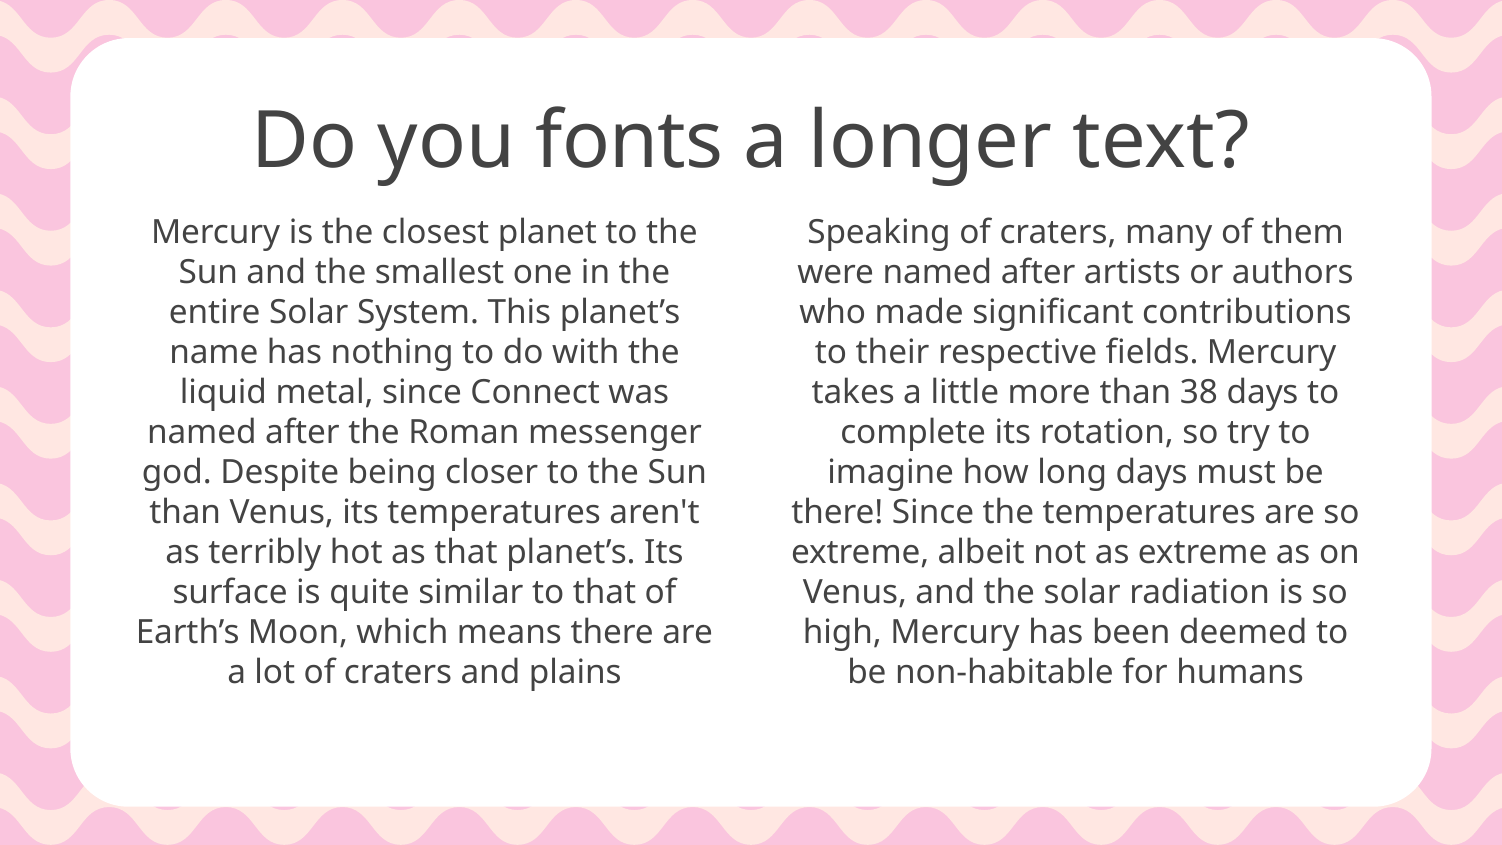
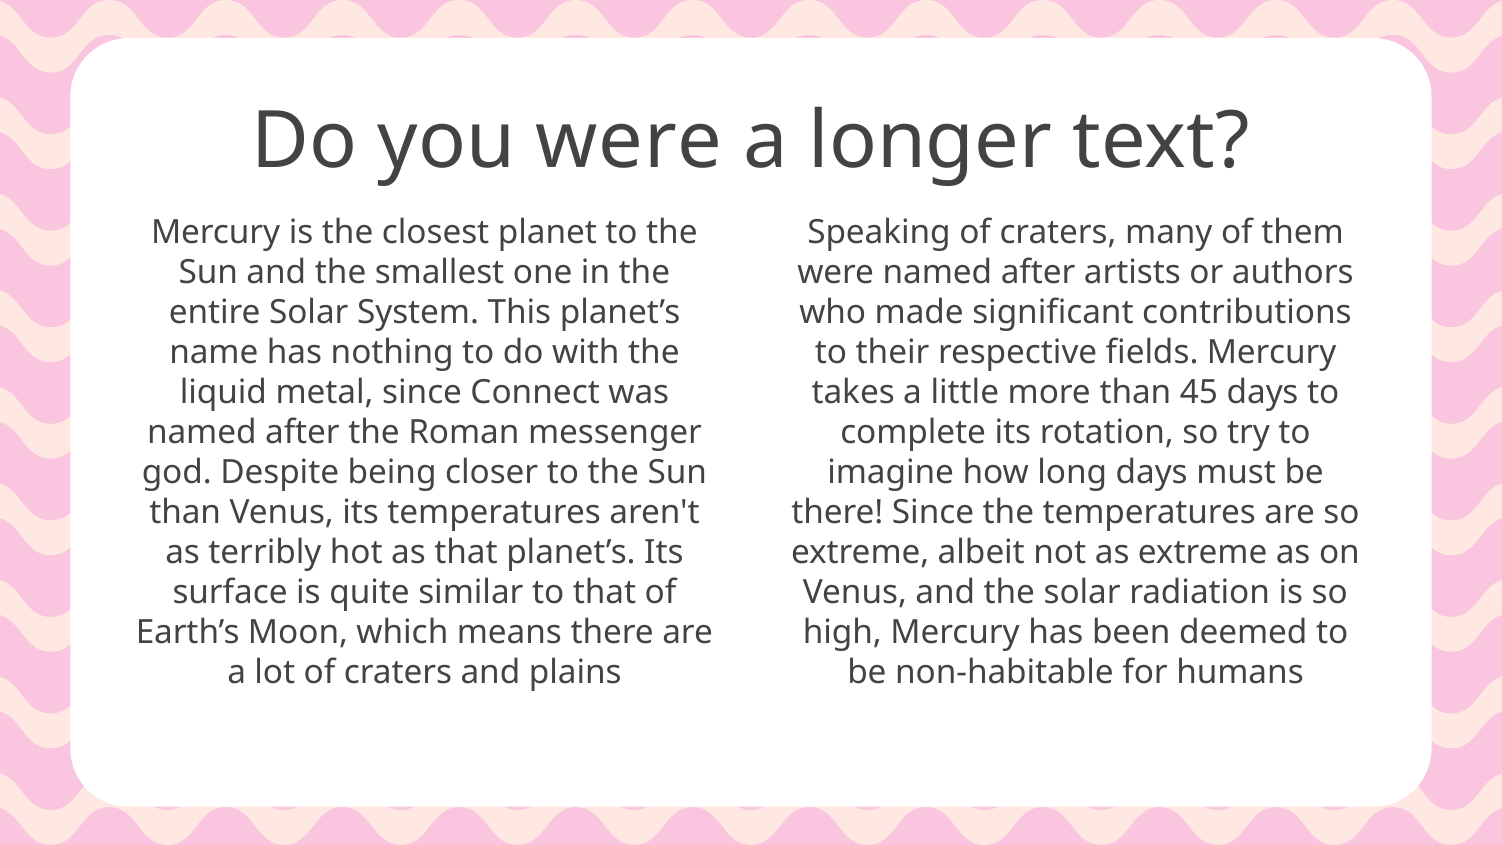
you fonts: fonts -> were
38: 38 -> 45
